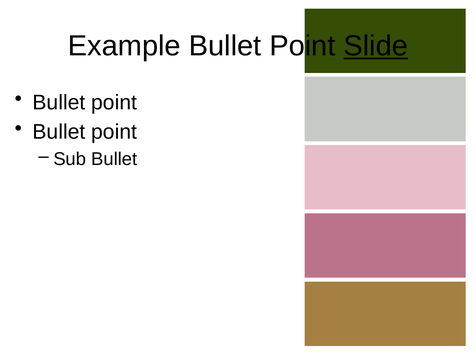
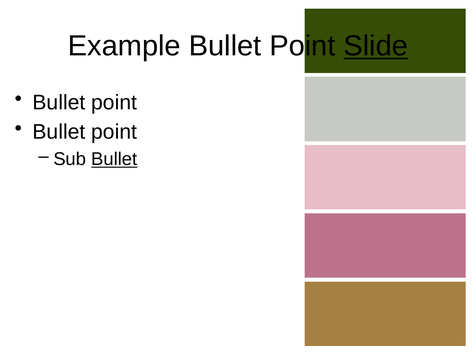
Bullet at (114, 159) underline: none -> present
